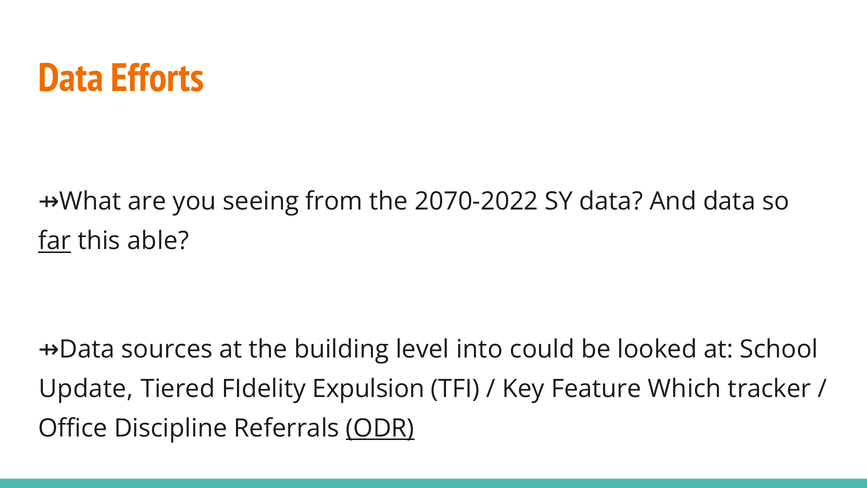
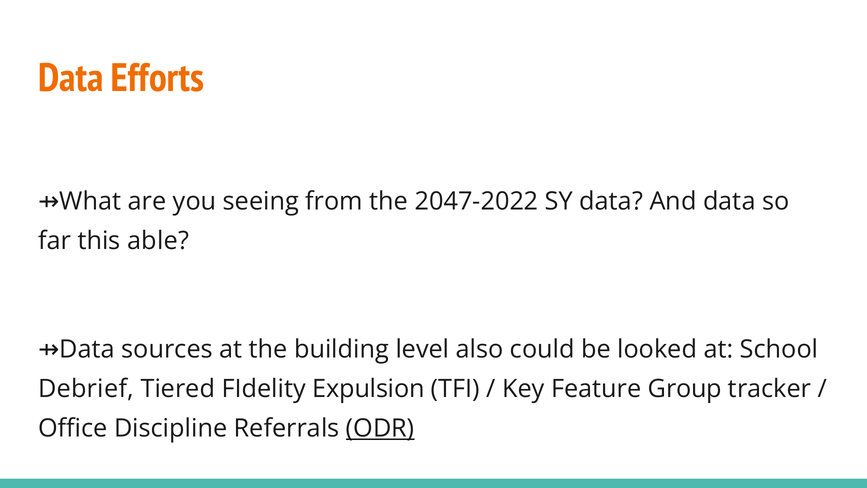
2070-2022: 2070-2022 -> 2047-2022
far underline: present -> none
into: into -> also
Update: Update -> Debrief
Which: Which -> Group
